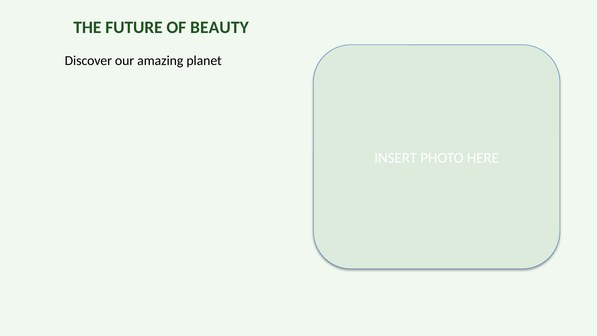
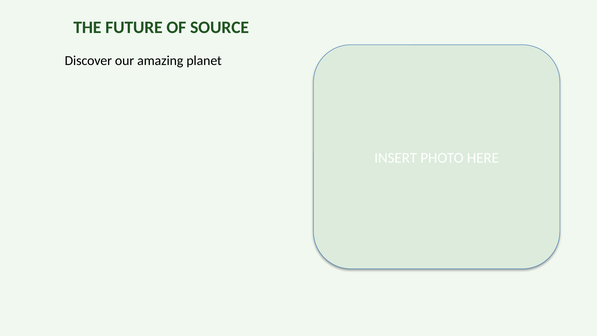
BEAUTY: BEAUTY -> SOURCE
